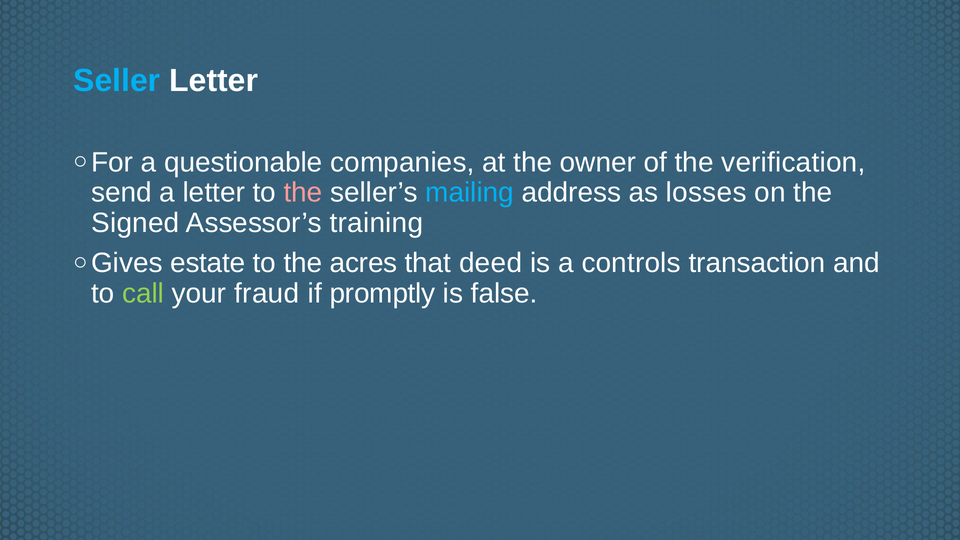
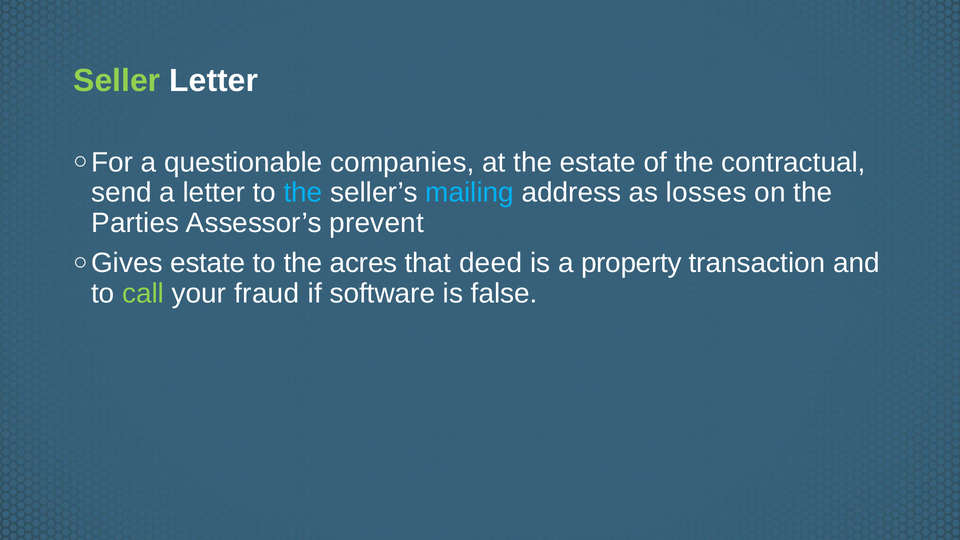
Seller colour: light blue -> light green
the owner: owner -> estate
verification: verification -> contractual
the at (303, 193) colour: pink -> light blue
Signed: Signed -> Parties
training: training -> prevent
controls: controls -> property
promptly: promptly -> software
